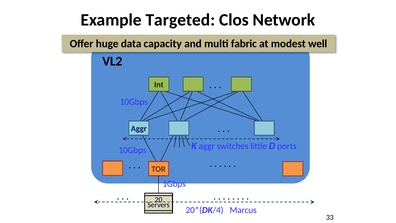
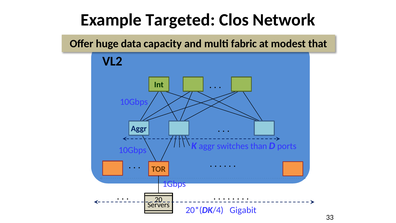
well: well -> that
little: little -> than
Marcus: Marcus -> Gigabit
